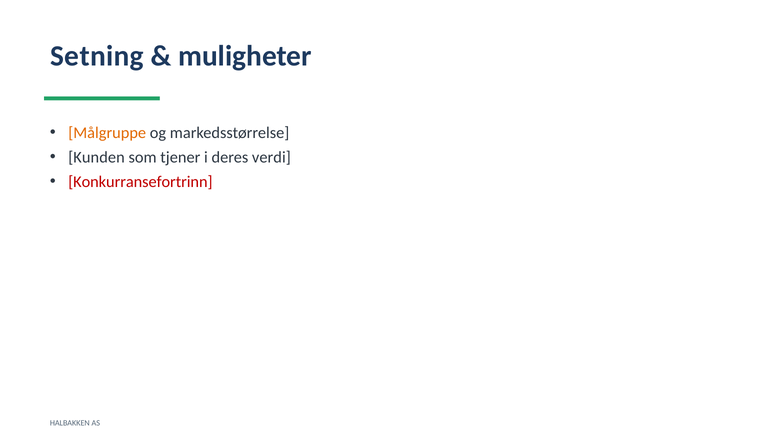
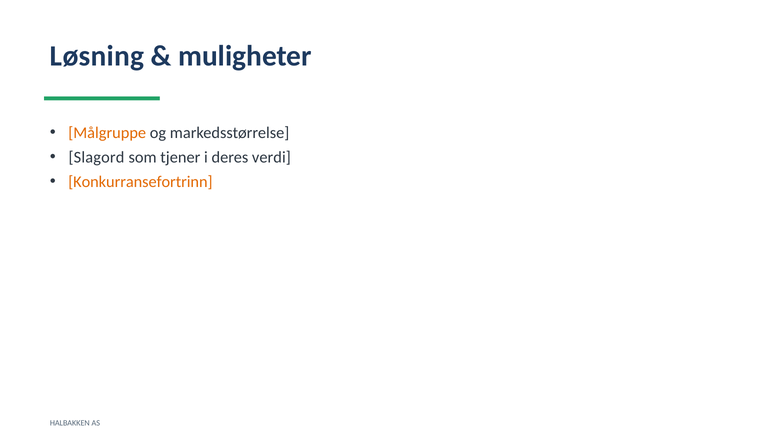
Setning: Setning -> Løsning
Kunden: Kunden -> Slagord
Konkurransefortrinn colour: red -> orange
